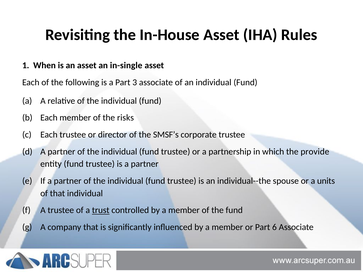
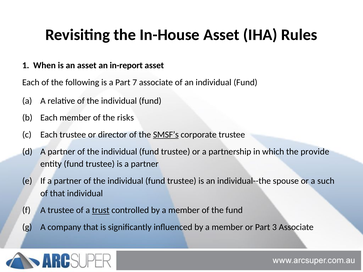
in-single: in-single -> in-report
3: 3 -> 7
SMSF’s underline: none -> present
units: units -> such
6: 6 -> 3
